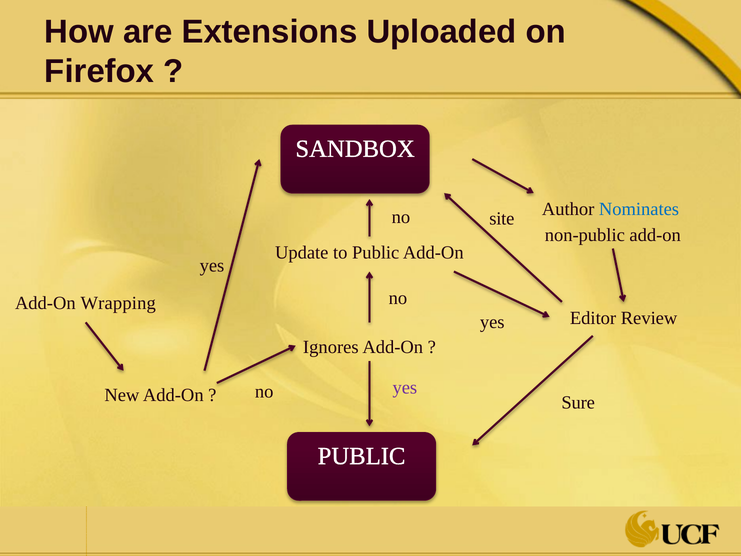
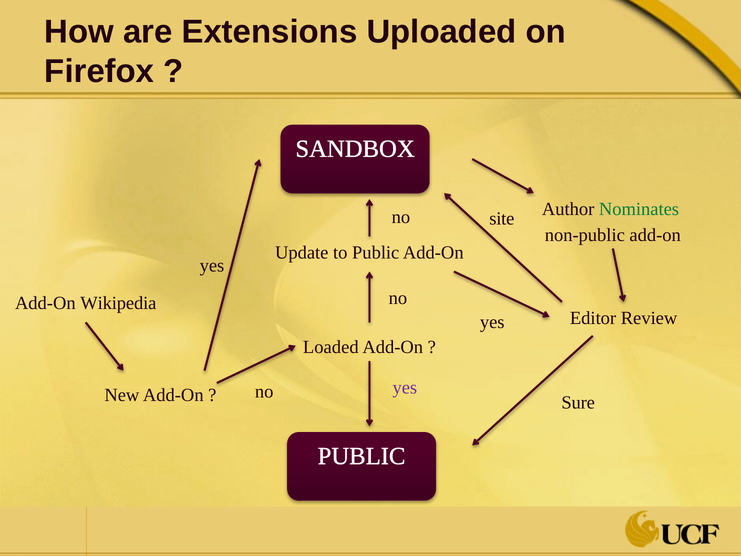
Nominates colour: blue -> green
Wrapping: Wrapping -> Wikipedia
Ignores: Ignores -> Loaded
